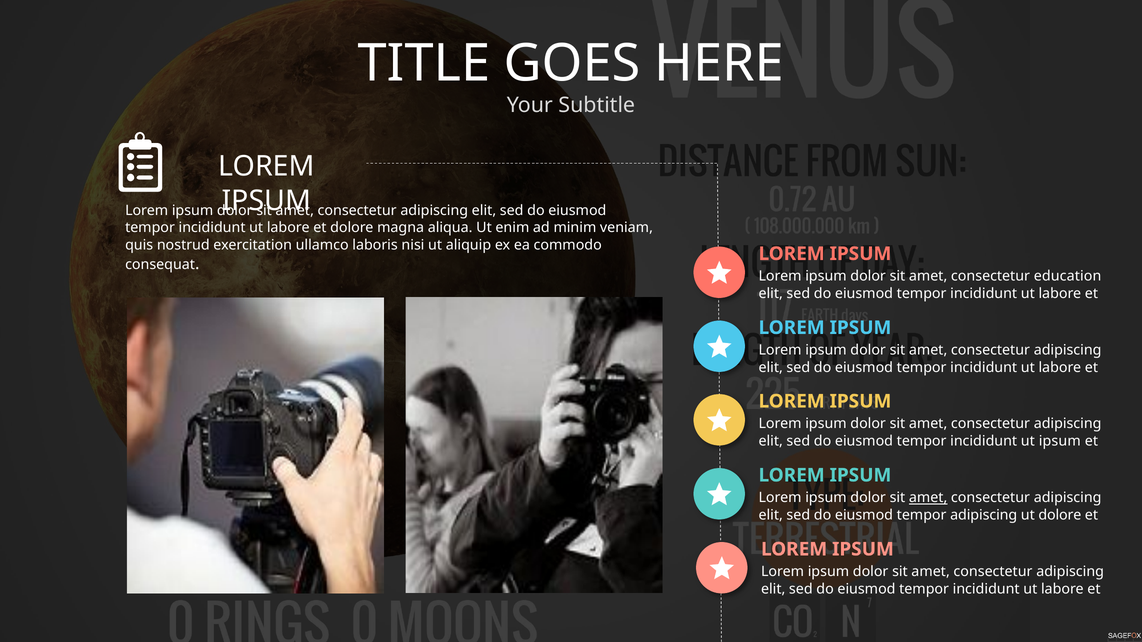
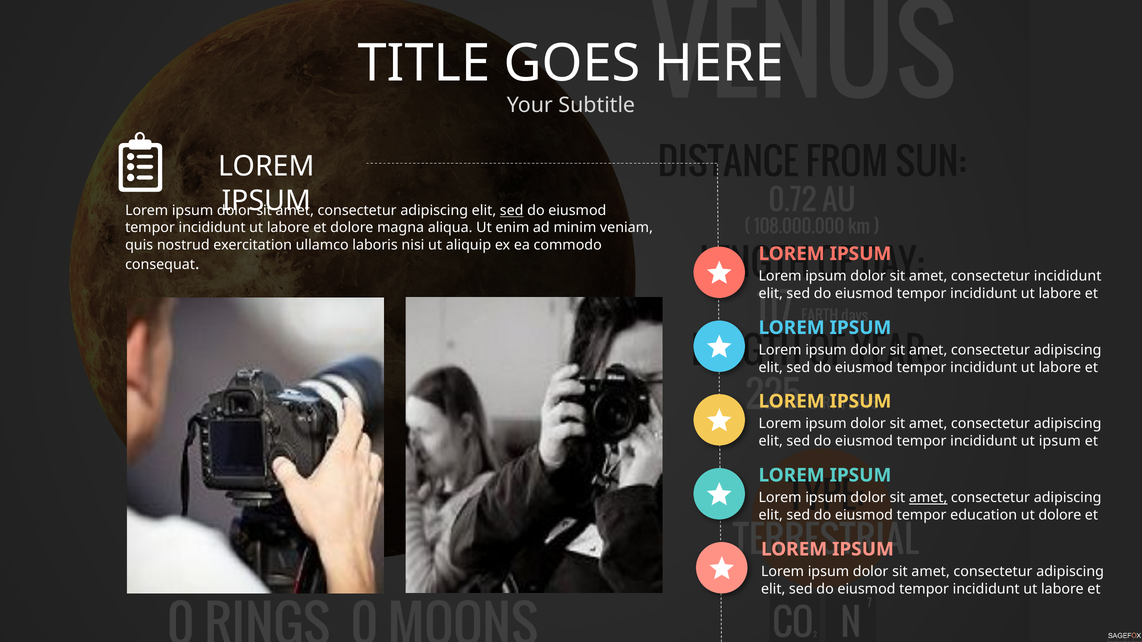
sed at (512, 211) underline: none -> present
consectetur education: education -> incididunt
tempor adipiscing: adipiscing -> education
